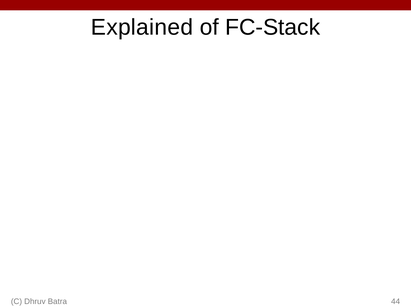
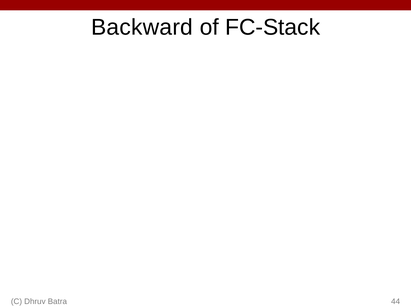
Explained: Explained -> Backward
